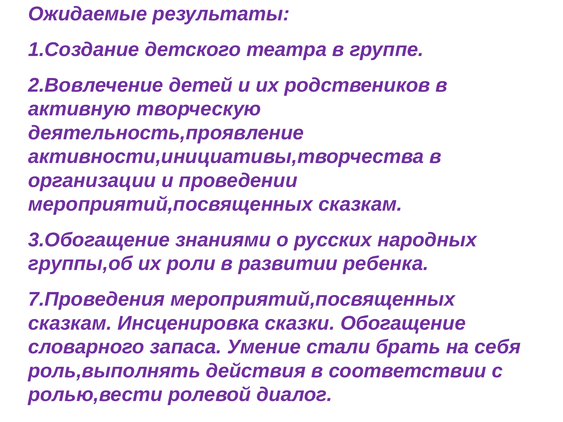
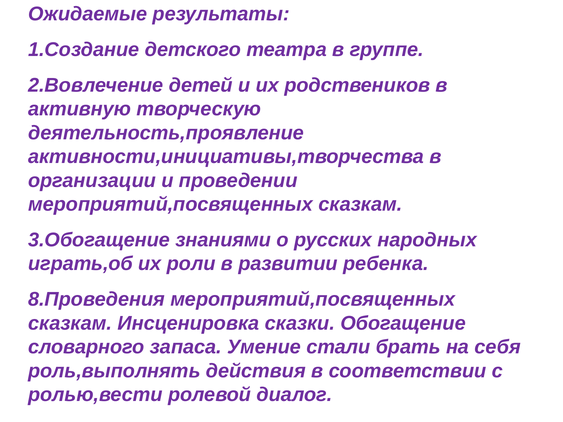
группы,об: группы,об -> играть,об
7.Проведения: 7.Проведения -> 8.Проведения
